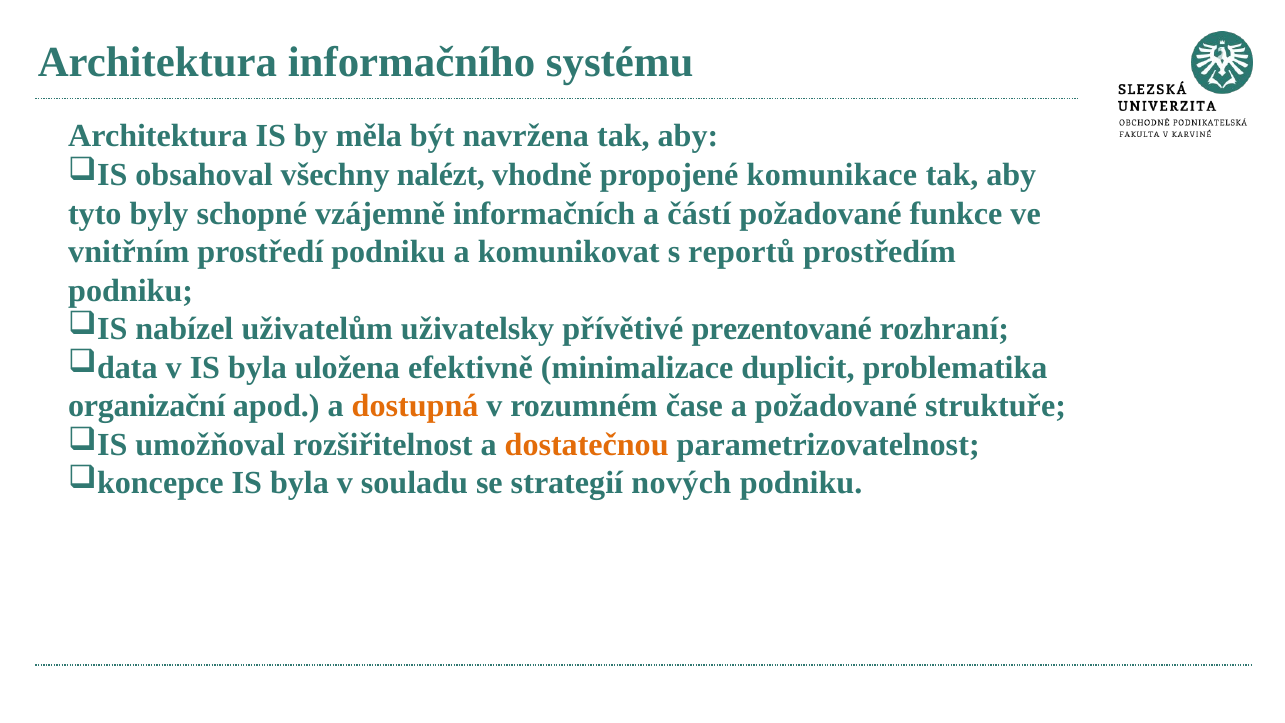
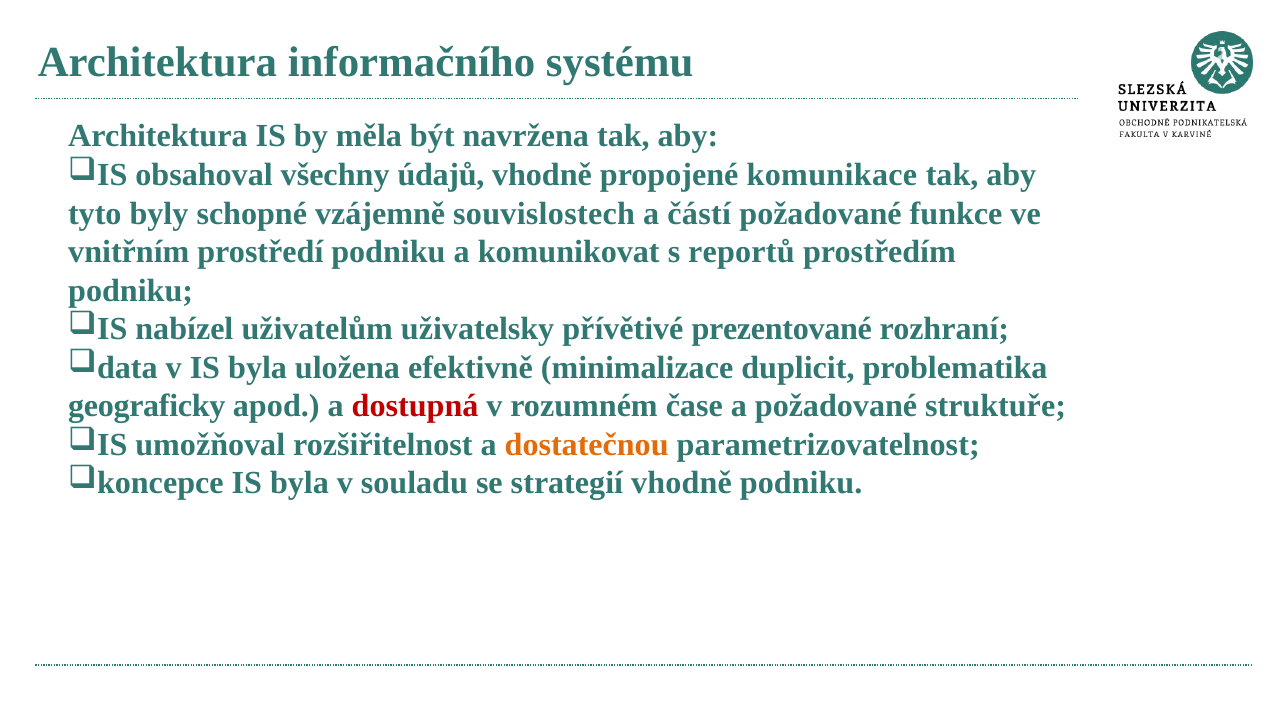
nalézt: nalézt -> údajů
informačních: informačních -> souvislostech
organizační: organizační -> geograficky
dostupná colour: orange -> red
strategií nových: nových -> vhodně
